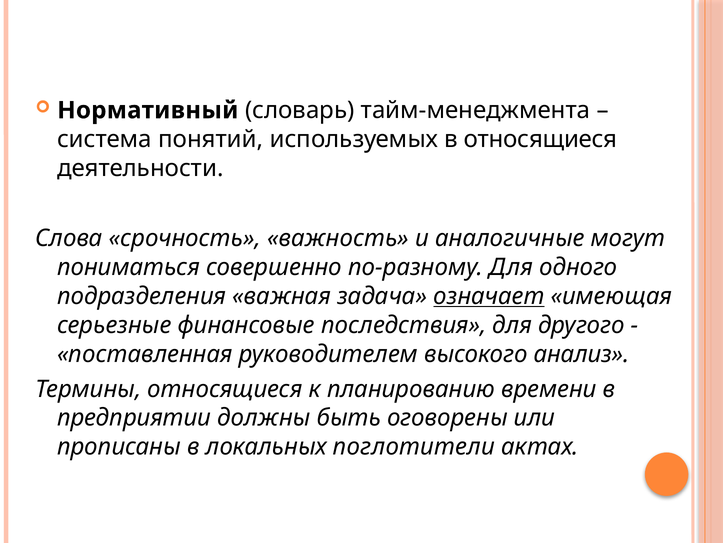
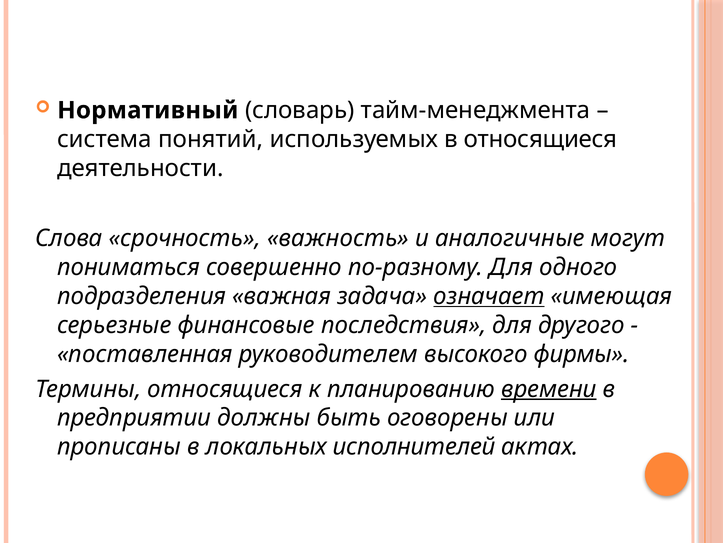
анализ: анализ -> фирмы
времени underline: none -> present
поглотители: поглотители -> исполнителей
